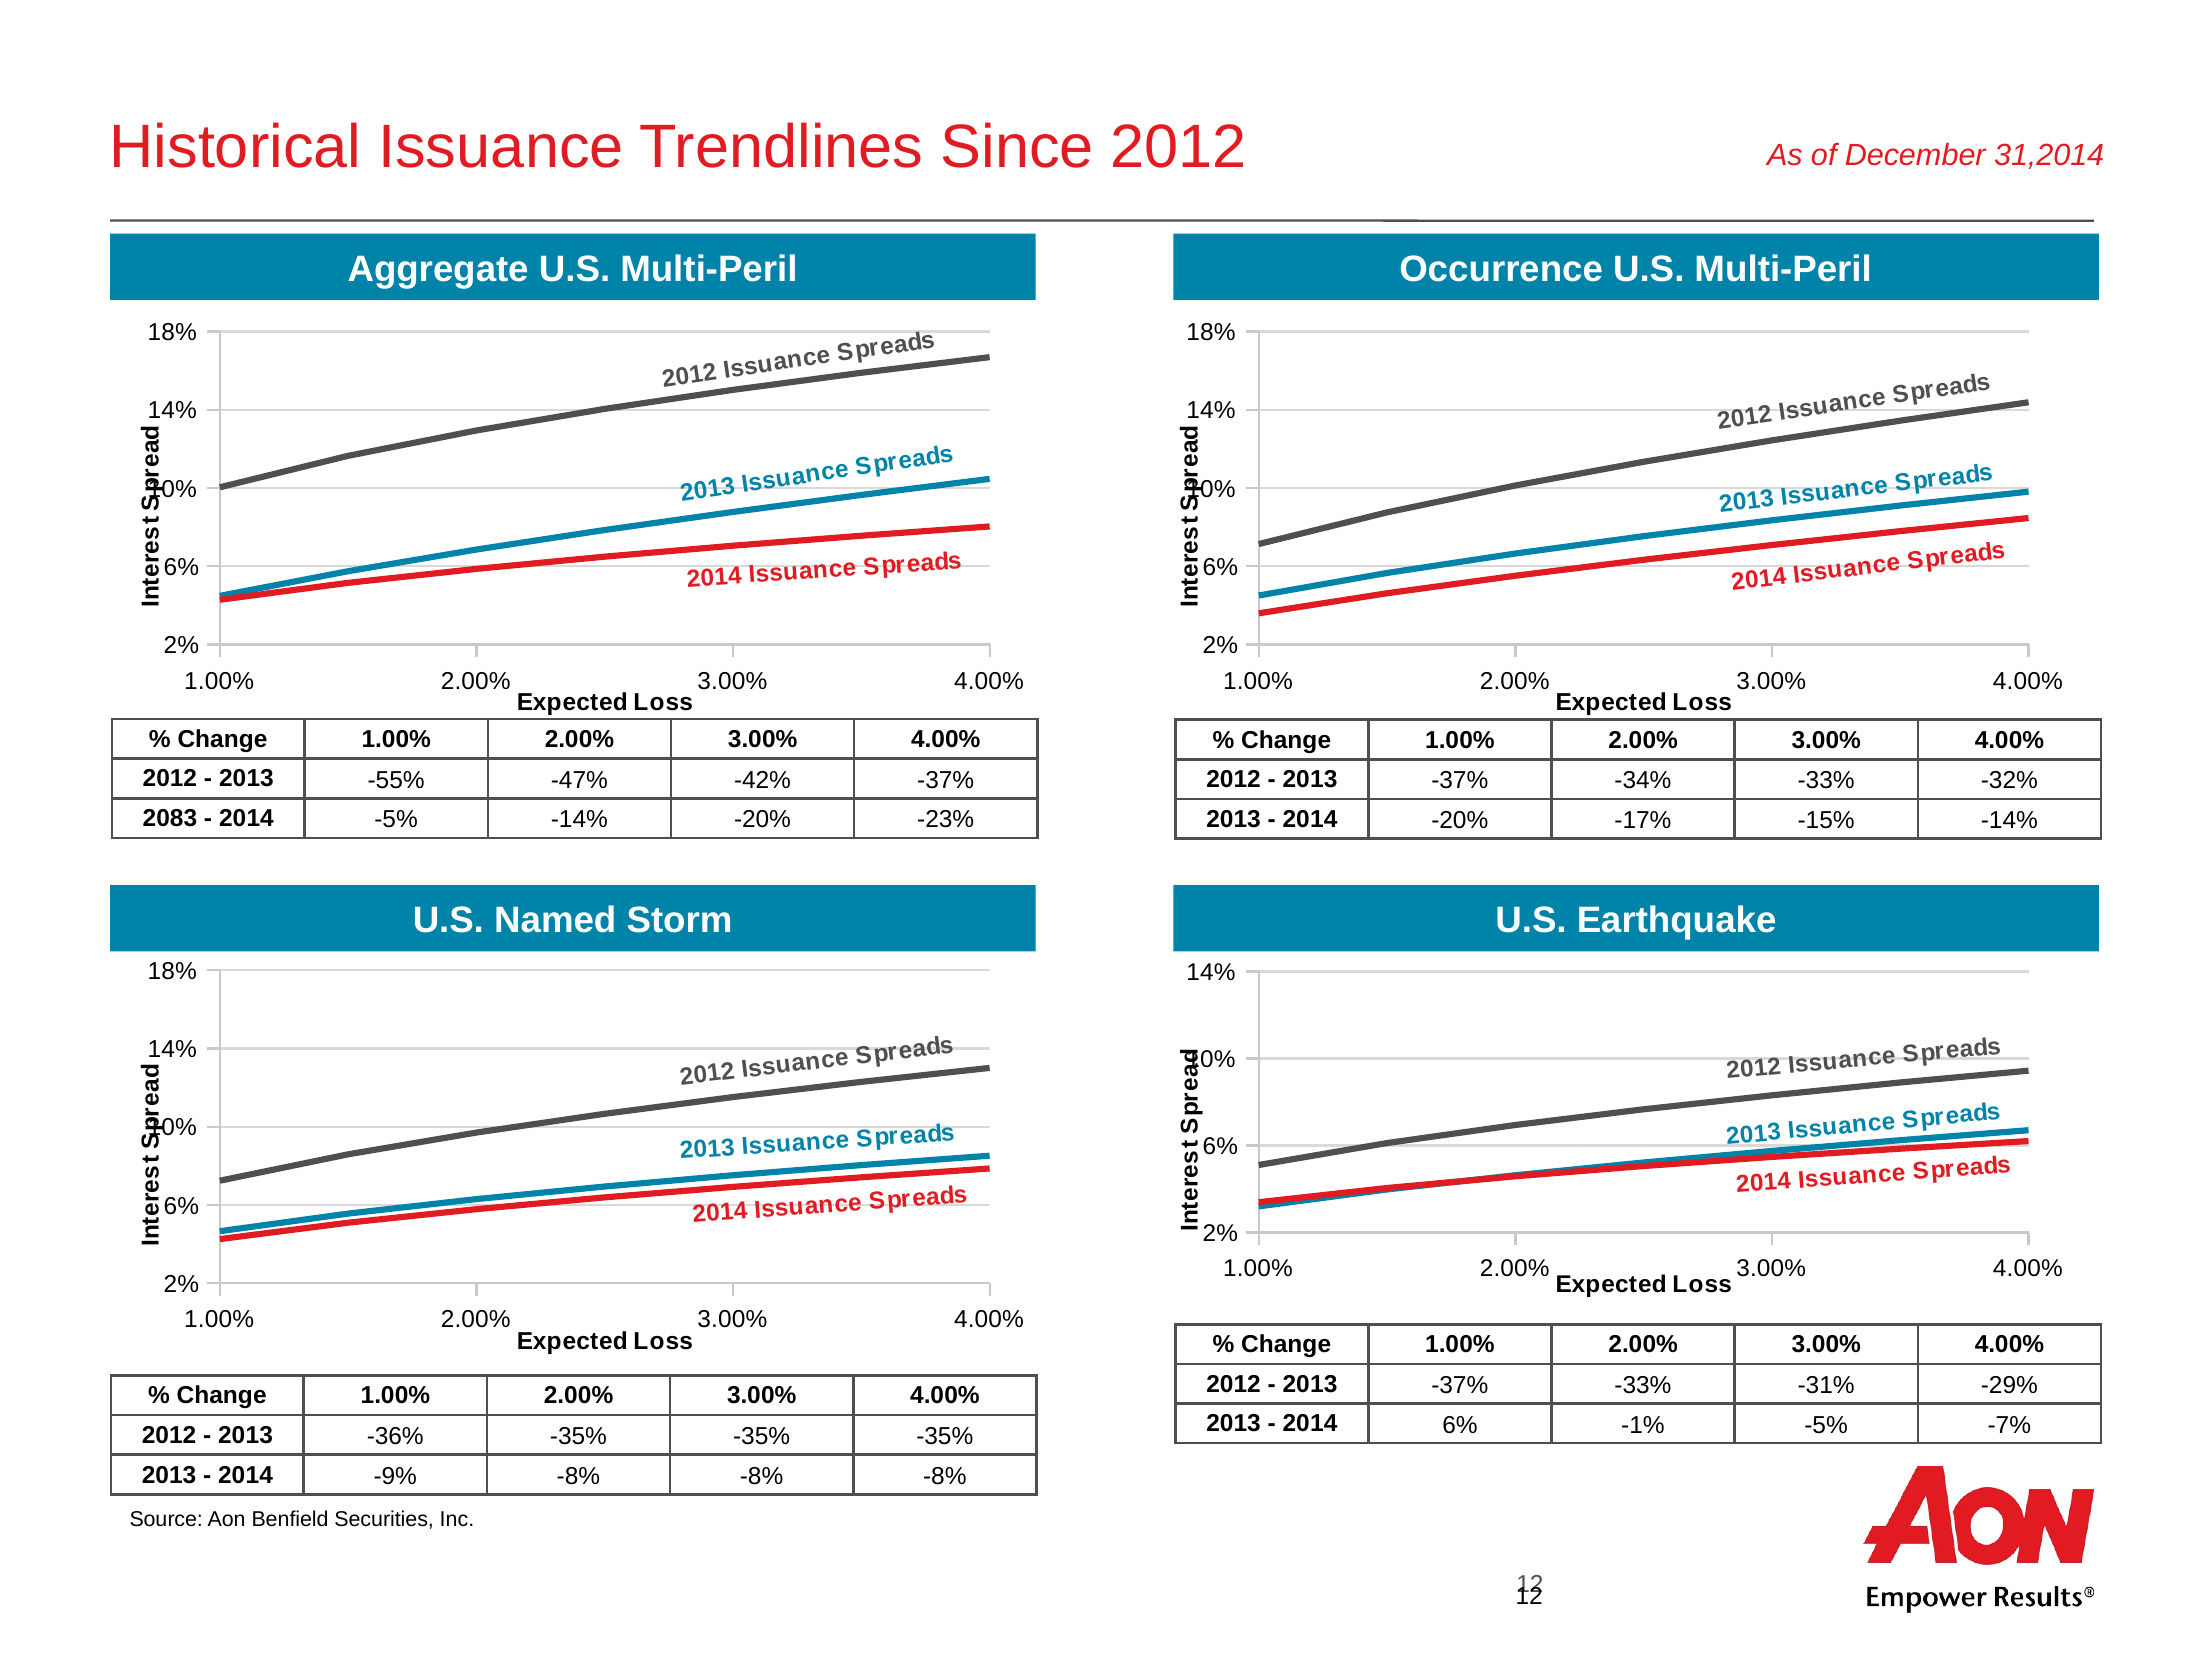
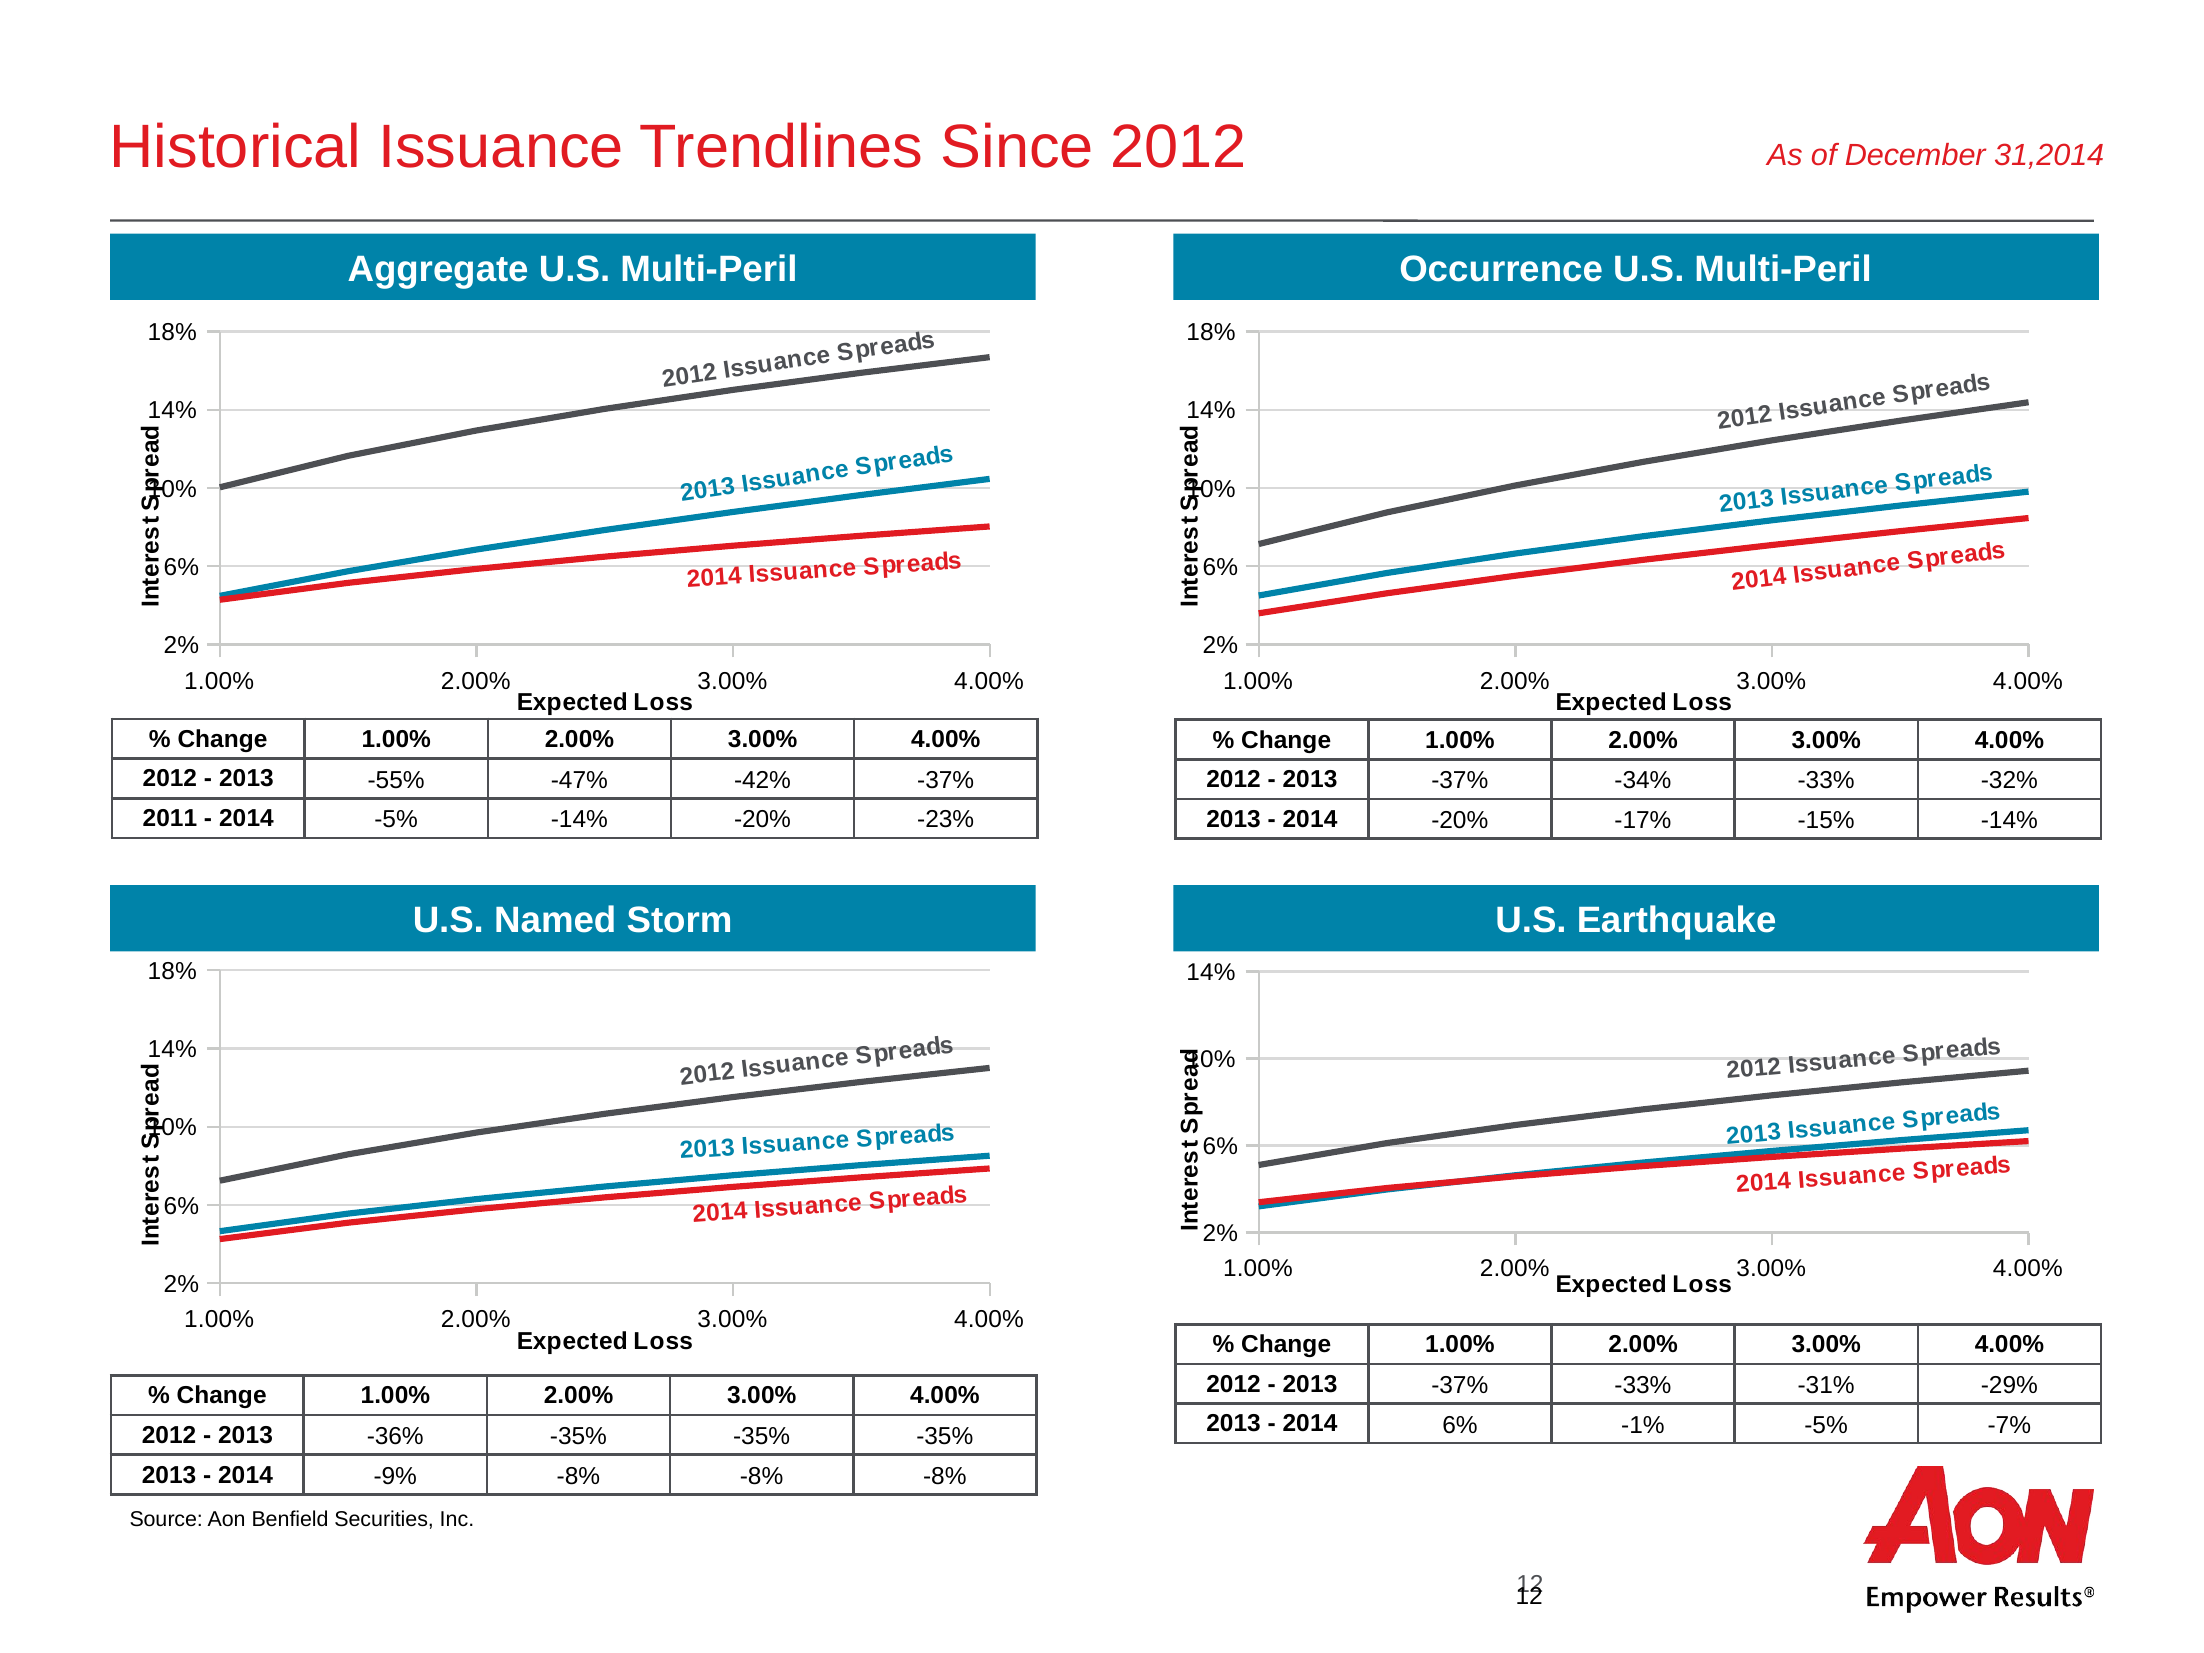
2083: 2083 -> 2011
